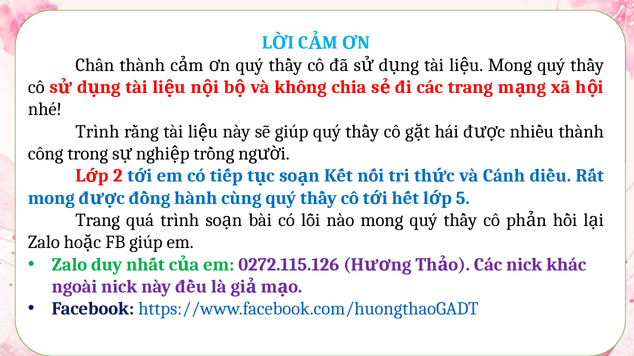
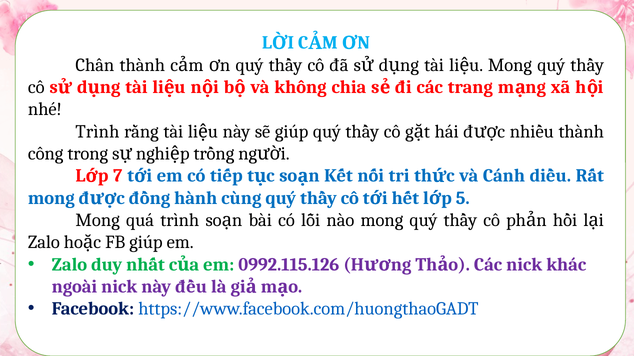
2: 2 -> 7
Trang at (98, 221): Trang -> Mong
0272.115.126: 0272.115.126 -> 0992.115.126
